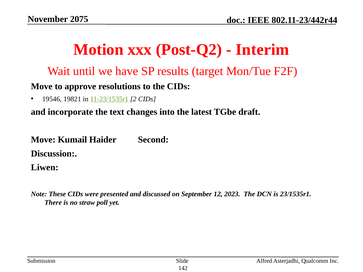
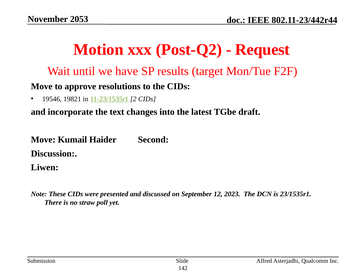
2075: 2075 -> 2053
Interim: Interim -> Request
